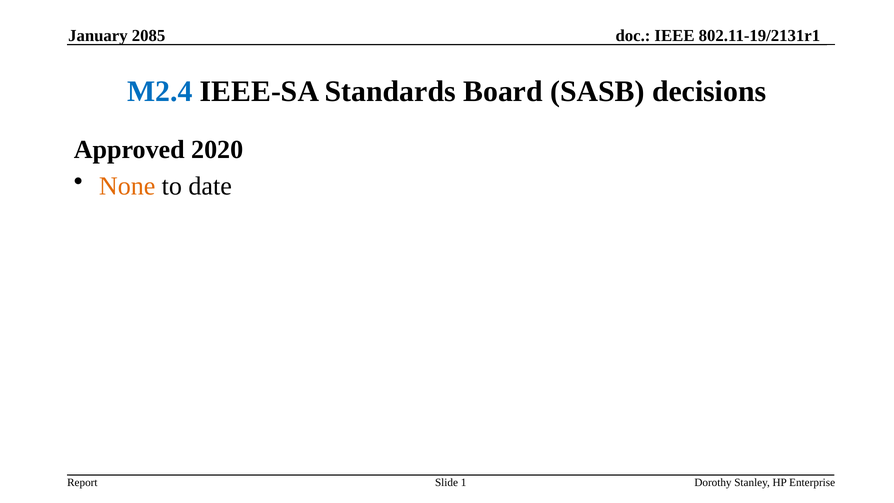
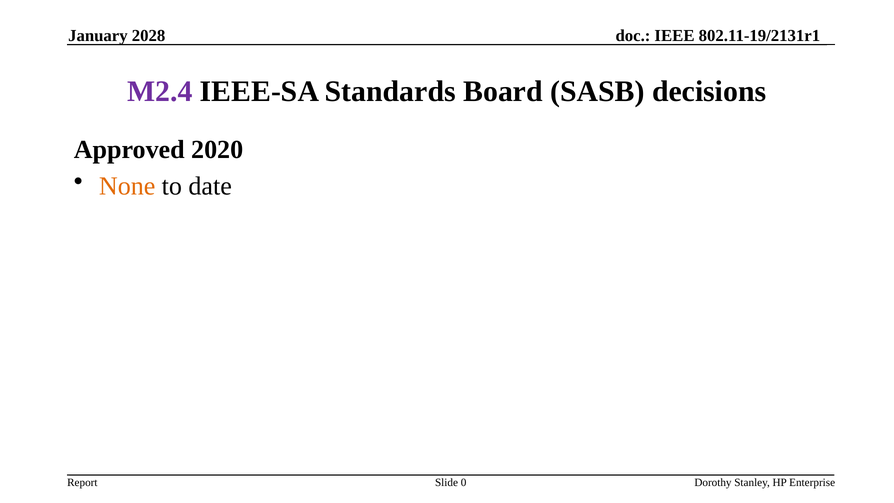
2085: 2085 -> 2028
M2.4 colour: blue -> purple
1: 1 -> 0
